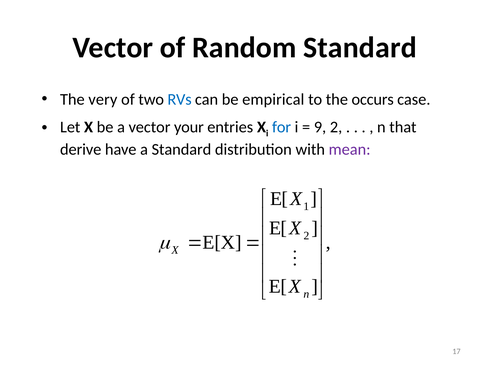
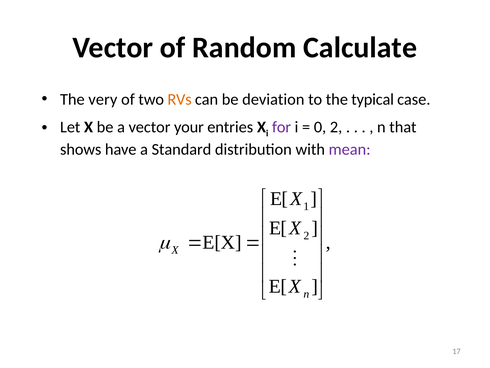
Random Standard: Standard -> Calculate
RVs colour: blue -> orange
empirical: empirical -> deviation
occurs: occurs -> typical
for colour: blue -> purple
9: 9 -> 0
derive: derive -> shows
